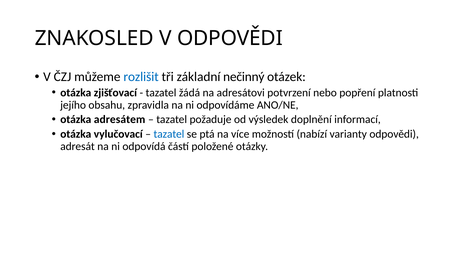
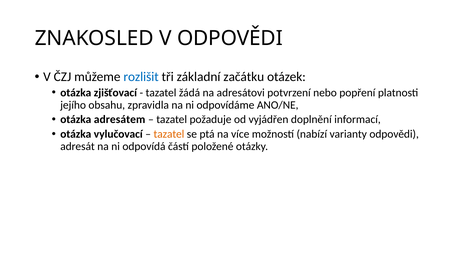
nečinný: nečinný -> začátku
výsledek: výsledek -> vyjádřen
tazatel at (169, 134) colour: blue -> orange
